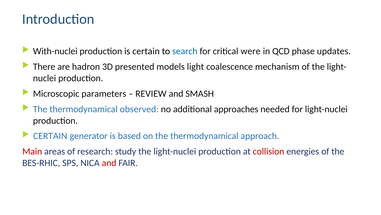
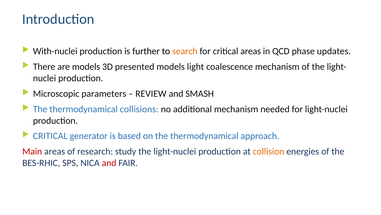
is certain: certain -> further
search colour: blue -> orange
critical were: were -> areas
are hadron: hadron -> models
observed: observed -> collisions
additional approaches: approaches -> mechanism
CERTAIN at (50, 136): CERTAIN -> CRITICAL
collision colour: red -> orange
